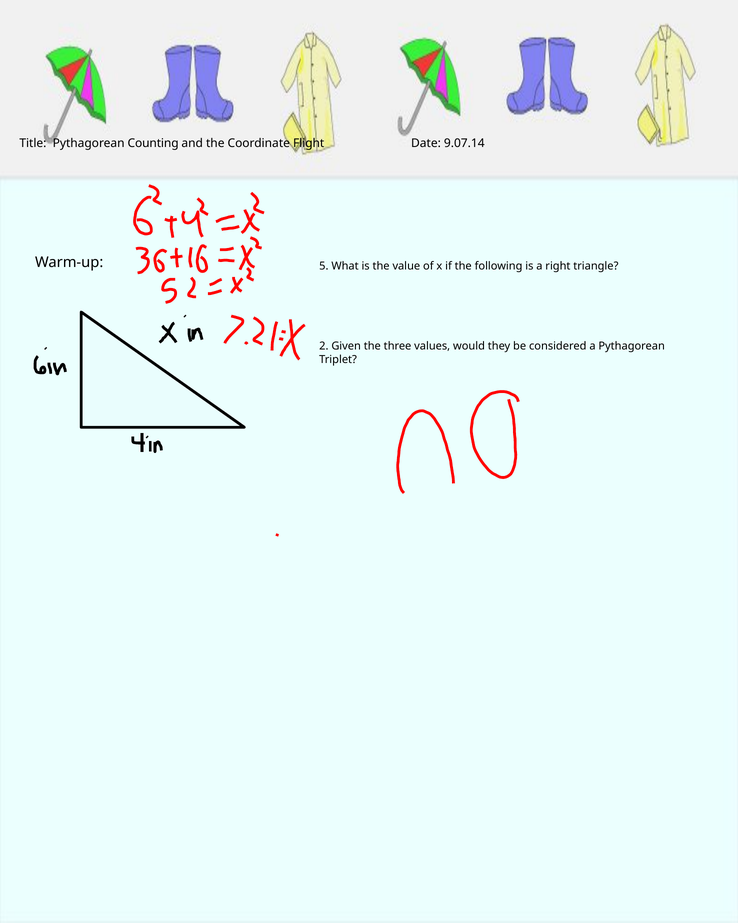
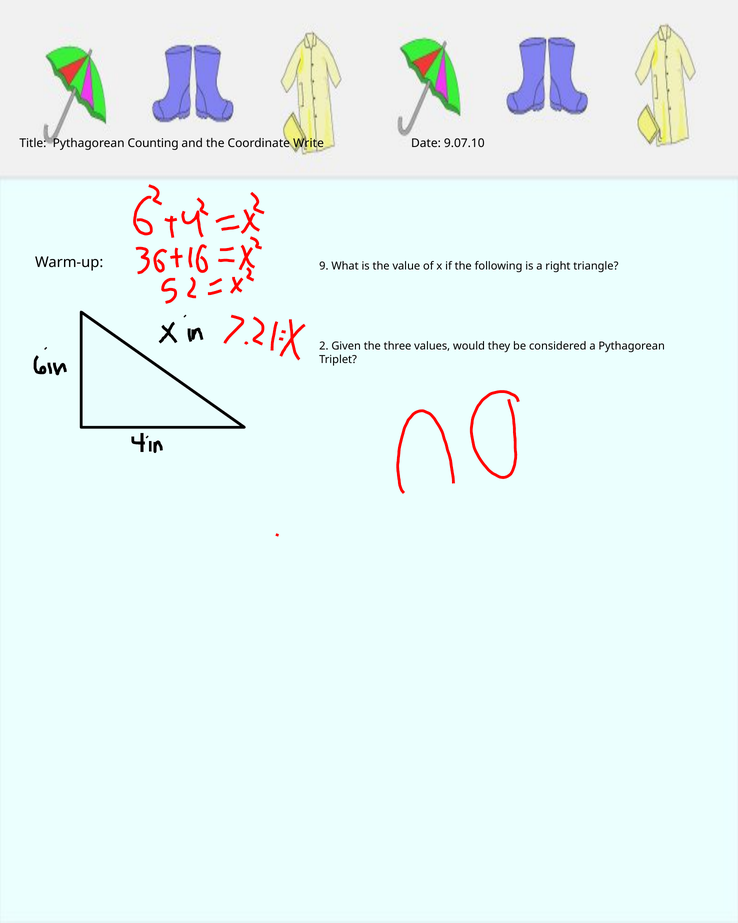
Flight: Flight -> Write
9.07.14: 9.07.14 -> 9.07.10
5: 5 -> 9
